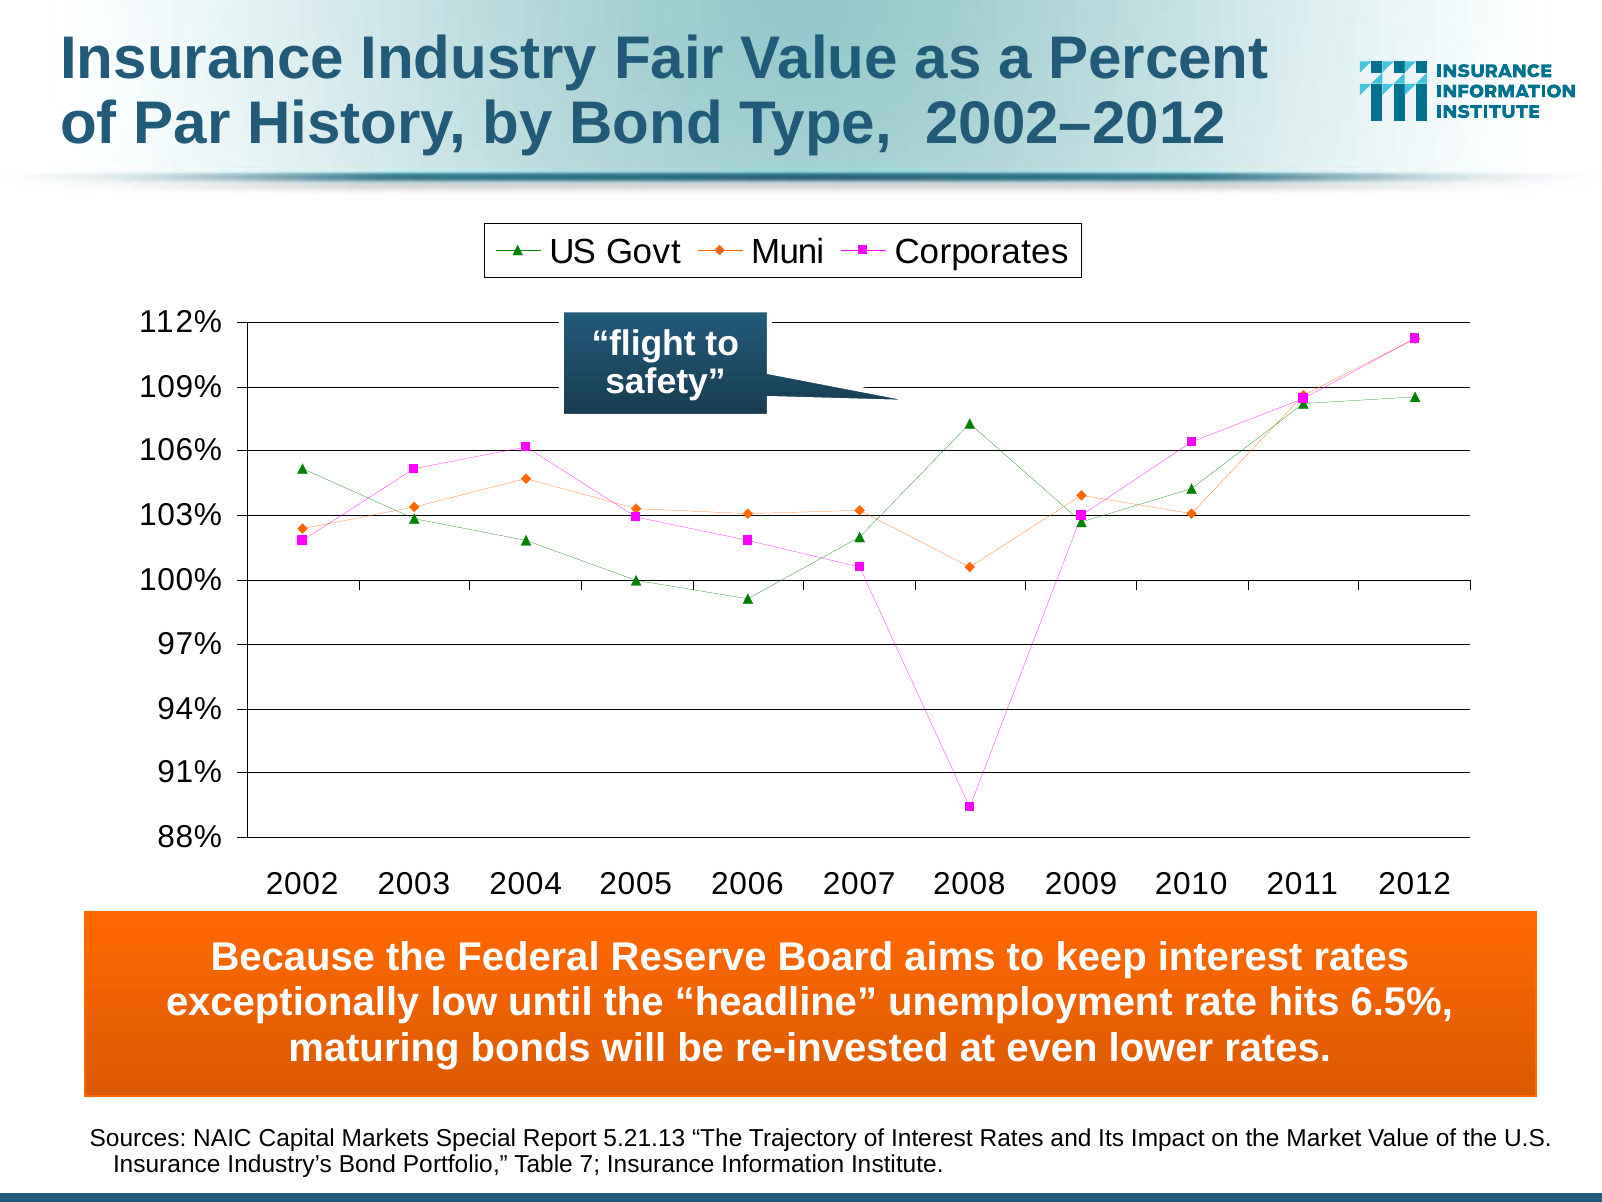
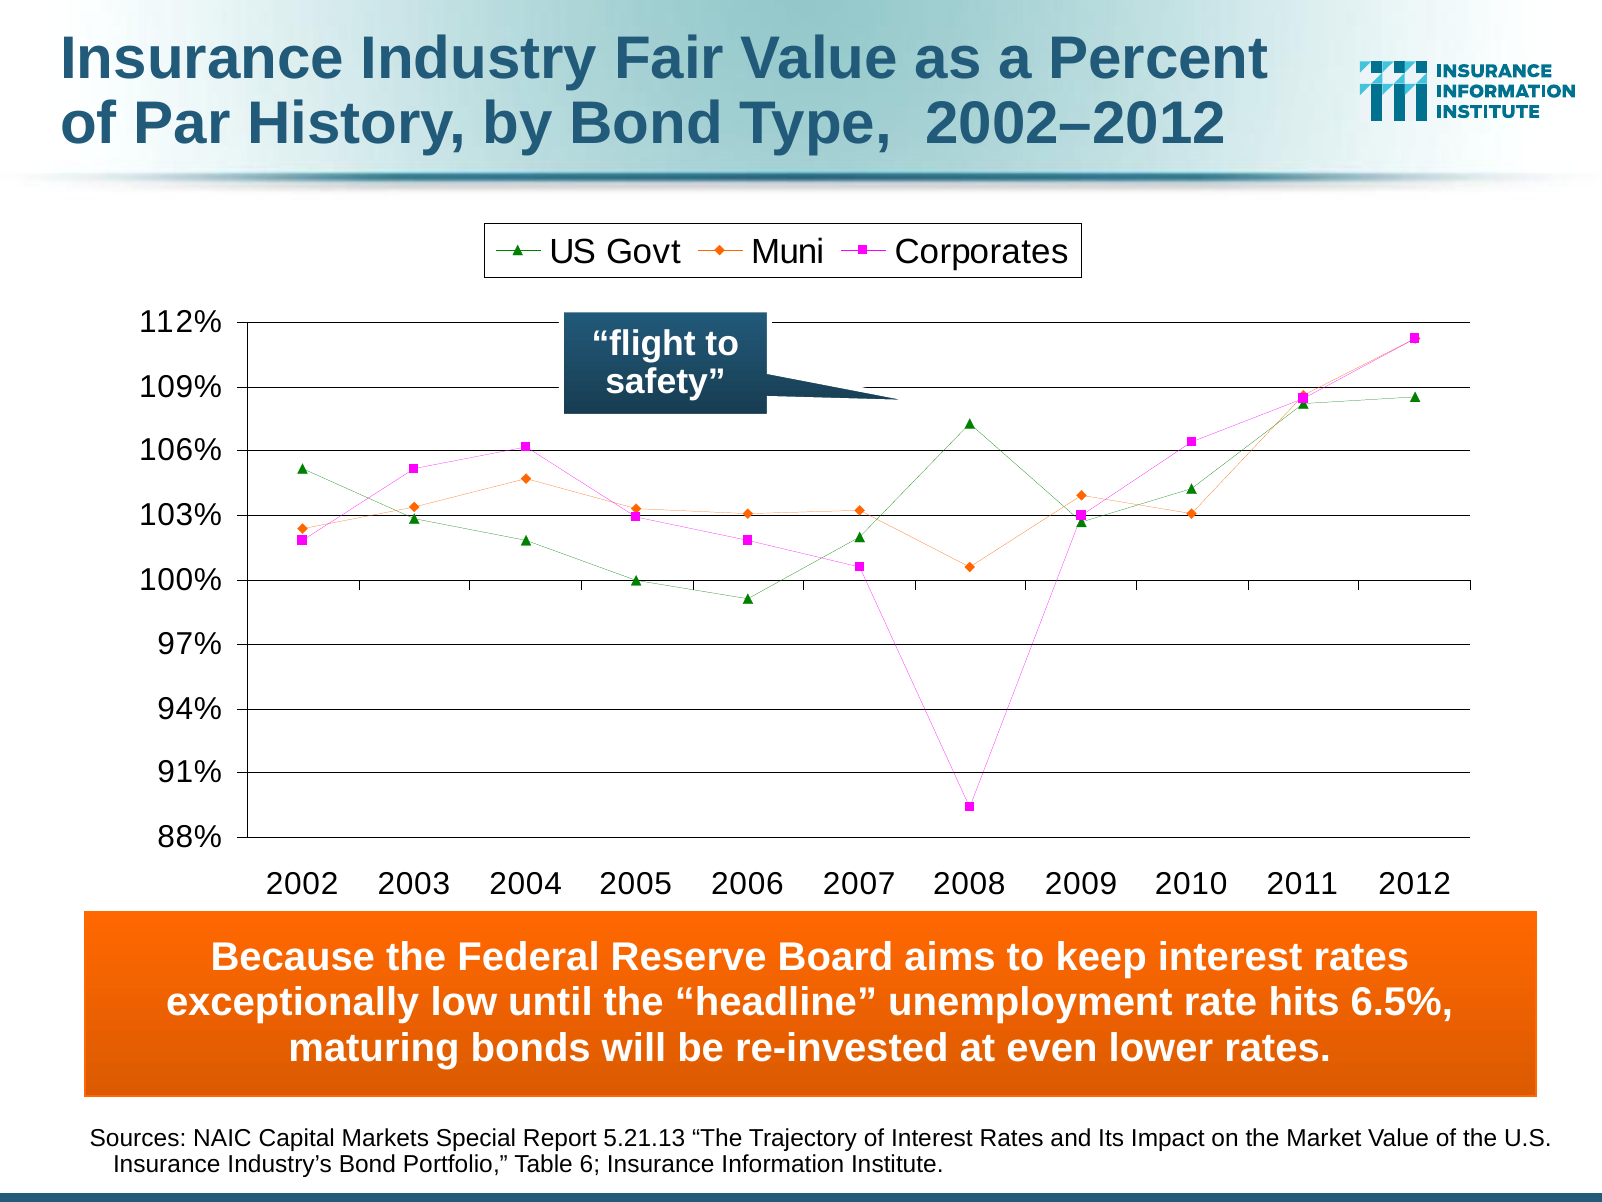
7: 7 -> 6
